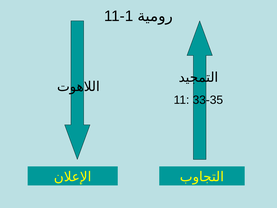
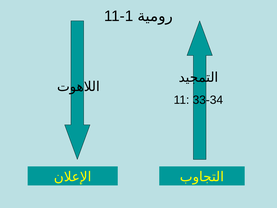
33-35: 33-35 -> 33-34
